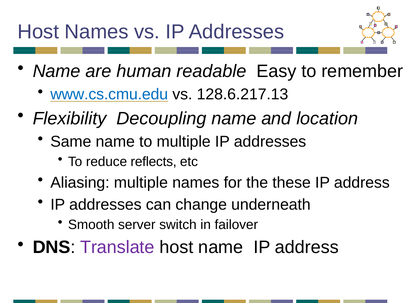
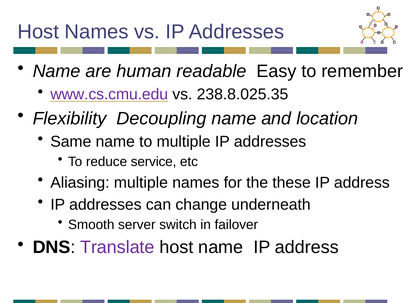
www.cs.cmu.edu colour: blue -> purple
128.6.217.13: 128.6.217.13 -> 238.8.025.35
reflects: reflects -> service
